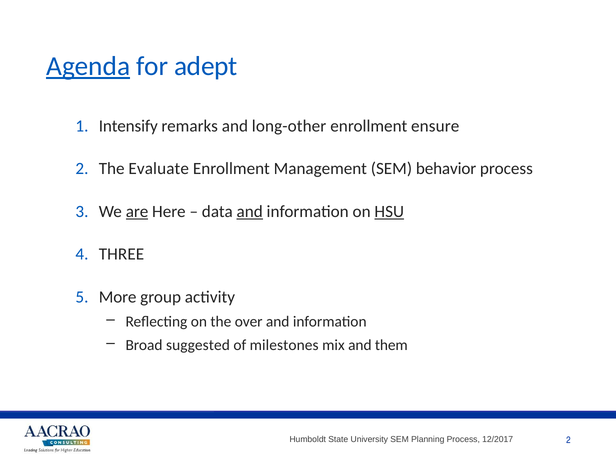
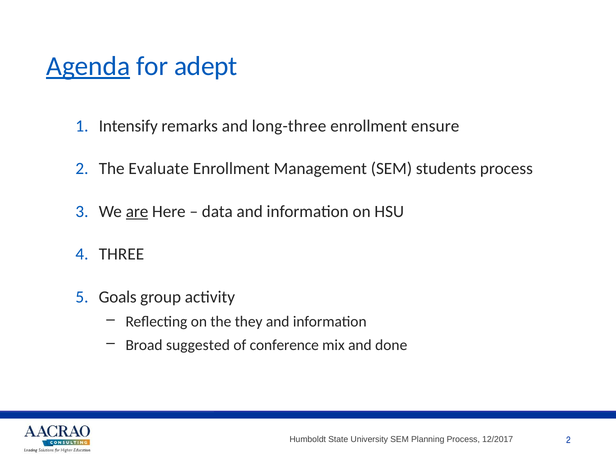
long-other: long-other -> long-three
behavior: behavior -> students
and at (250, 212) underline: present -> none
HSU underline: present -> none
More: More -> Goals
over: over -> they
milestones: milestones -> conference
them: them -> done
